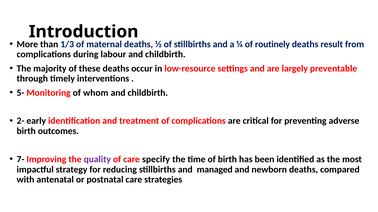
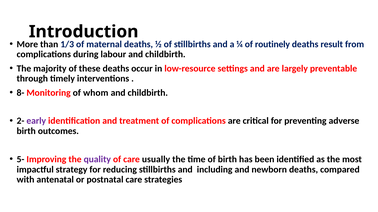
5-: 5- -> 8-
early colour: black -> purple
7-: 7- -> 5-
specify: specify -> usually
managed: managed -> including
